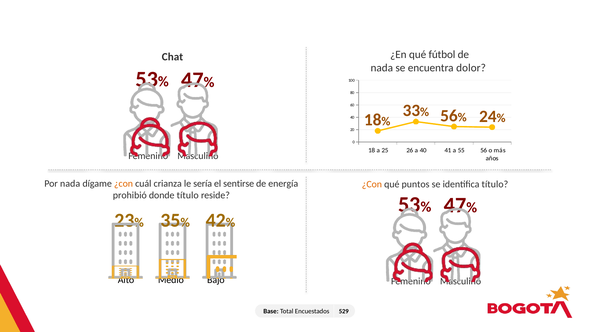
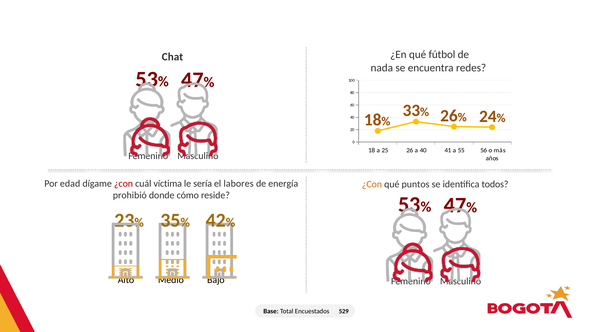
dolor: dolor -> redes
56 at (449, 116): 56 -> 26
Por nada: nada -> edad
¿con at (123, 184) colour: orange -> red
crianza: crianza -> víctima
sentirse: sentirse -> labores
identifica título: título -> todos
donde título: título -> cómo
